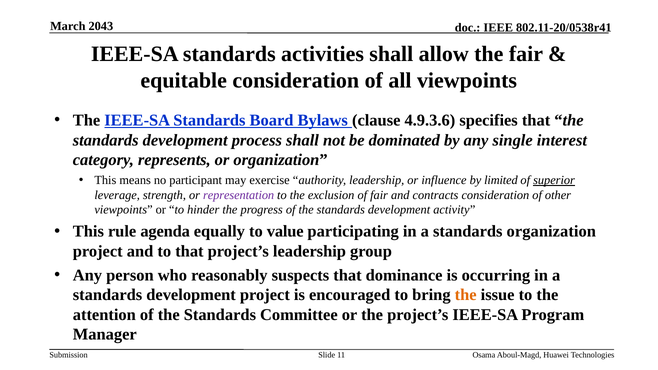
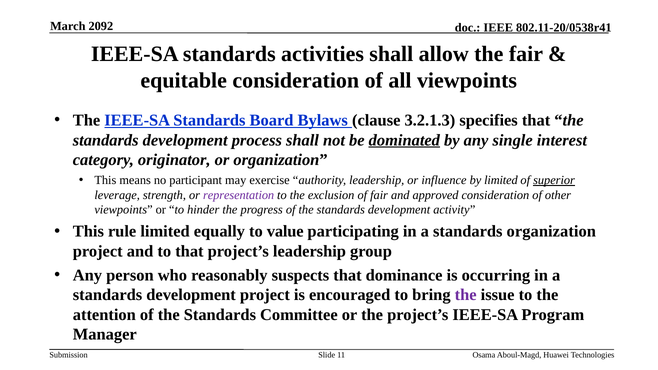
2043: 2043 -> 2092
4.9.3.6: 4.9.3.6 -> 3.2.1.3
dominated underline: none -> present
represents: represents -> originator
contracts: contracts -> approved
rule agenda: agenda -> limited
the at (466, 295) colour: orange -> purple
